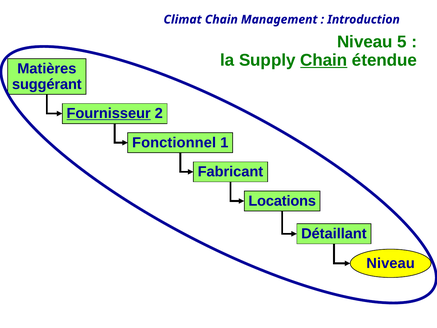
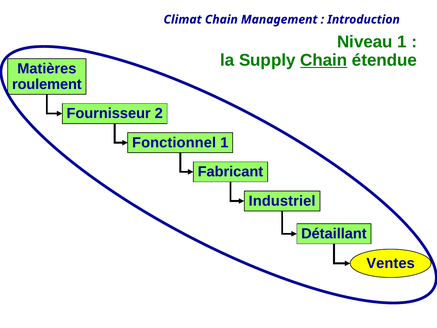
Niveau 5: 5 -> 1
suggérant: suggérant -> roulement
Fournisseur underline: present -> none
Locations: Locations -> Industriel
Niveau at (391, 263): Niveau -> Ventes
